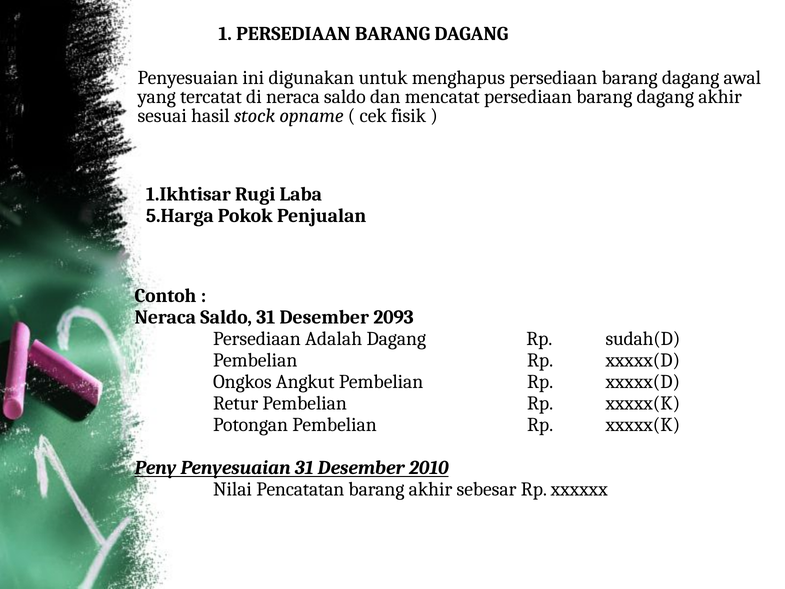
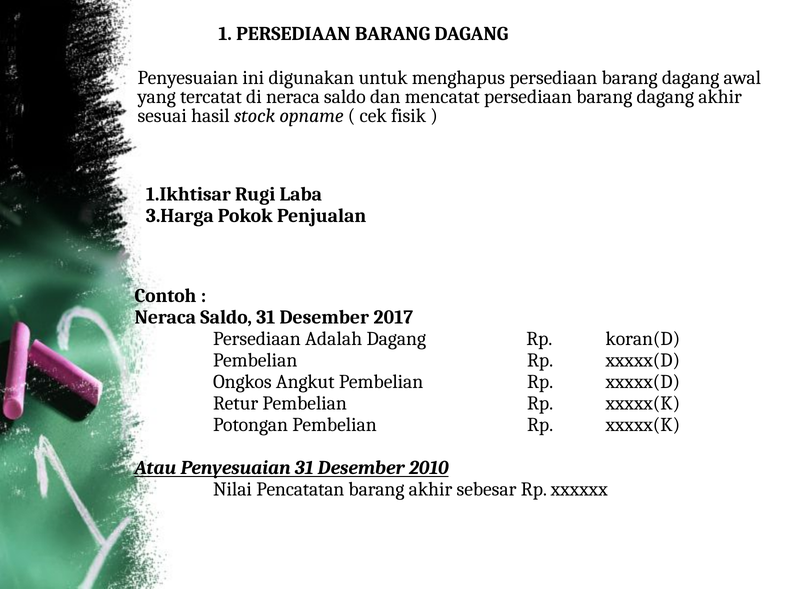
5.Harga: 5.Harga -> 3.Harga
2093: 2093 -> 2017
sudah(D: sudah(D -> koran(D
Peny: Peny -> Atau
